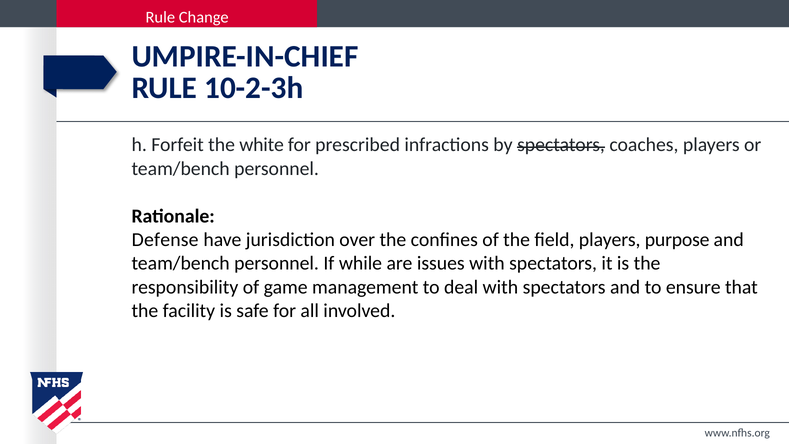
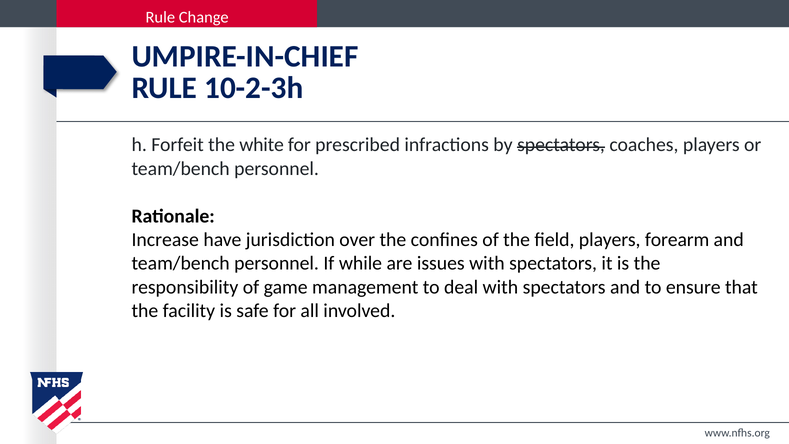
Defense: Defense -> Increase
purpose: purpose -> forearm
